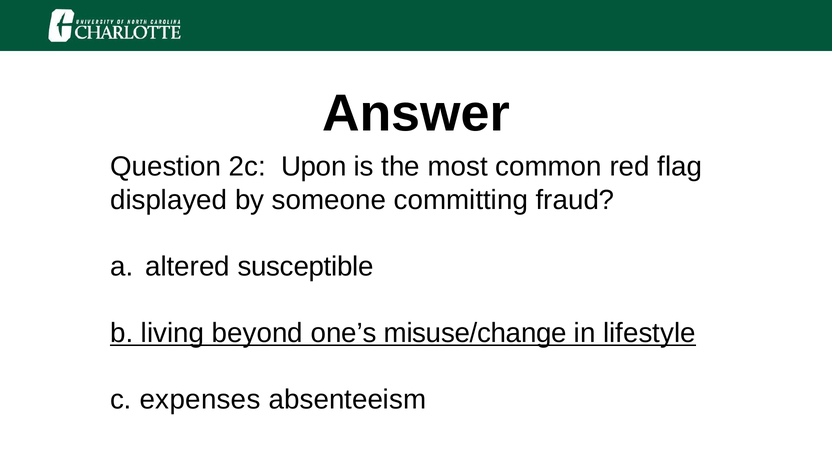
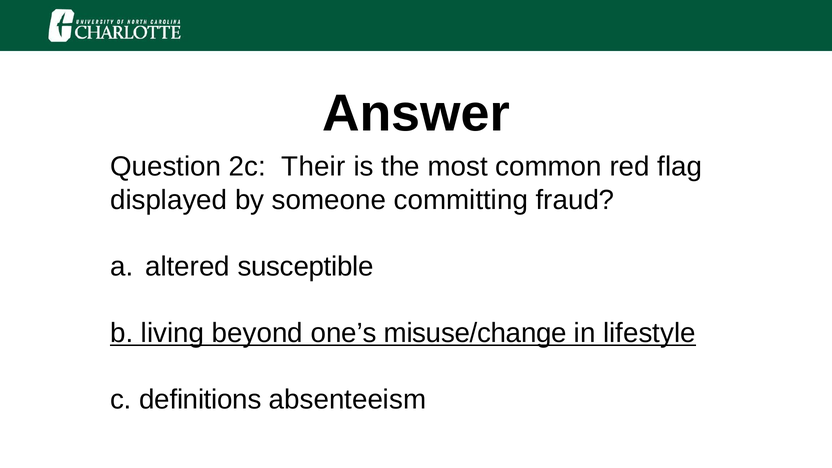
Upon: Upon -> Their
expenses: expenses -> definitions
